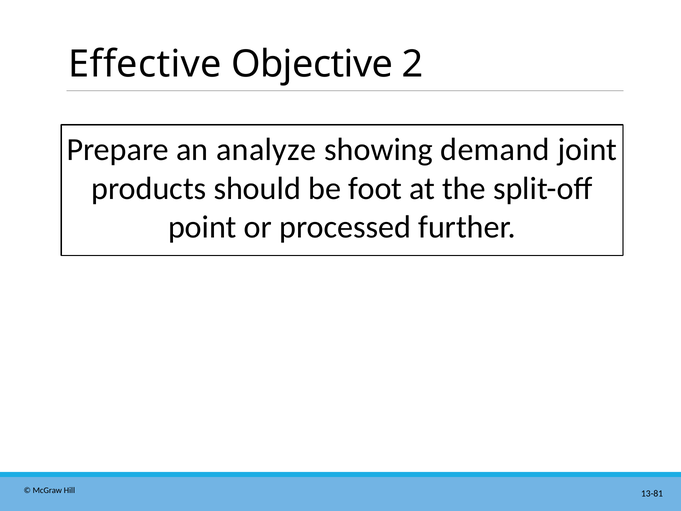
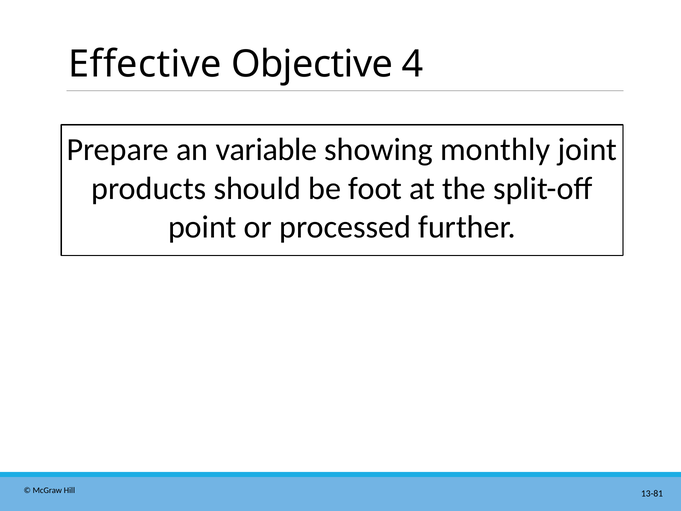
2: 2 -> 4
analyze: analyze -> variable
demand: demand -> monthly
